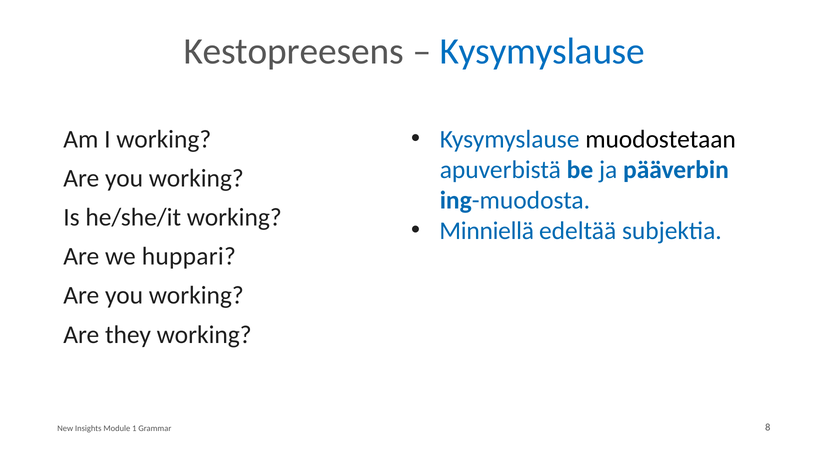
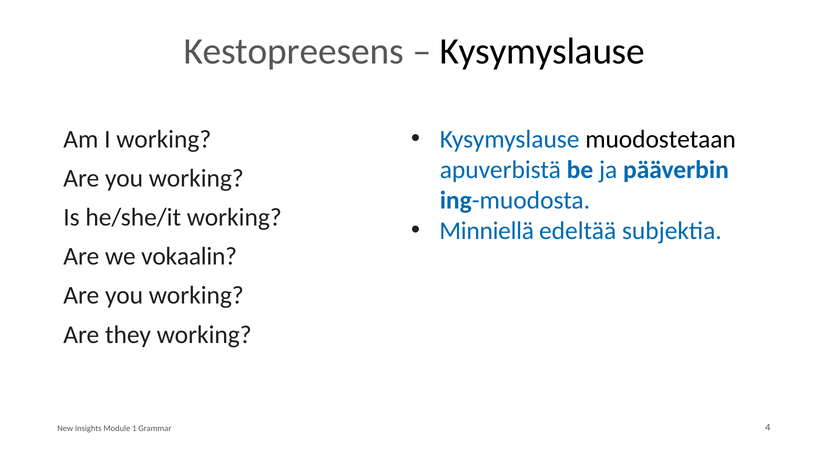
Kysymyslause at (542, 51) colour: blue -> black
huppari: huppari -> vokaalin
8: 8 -> 4
